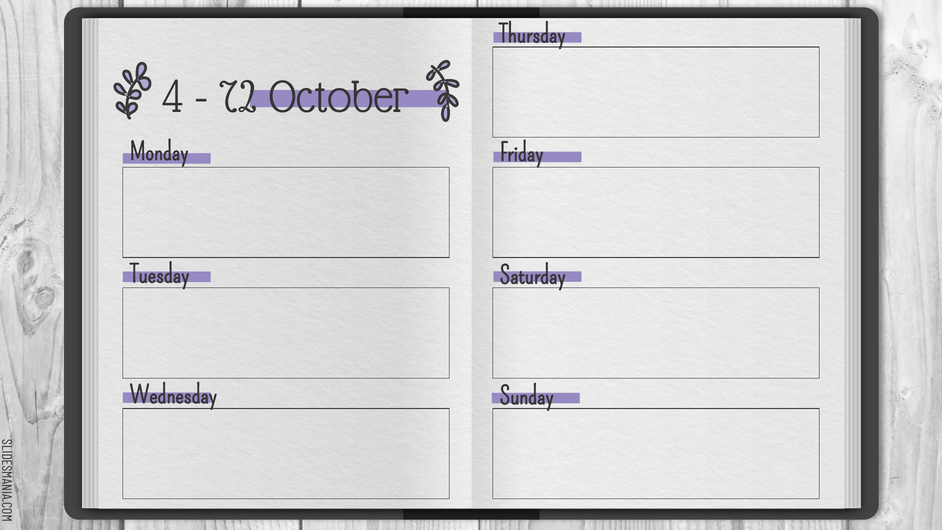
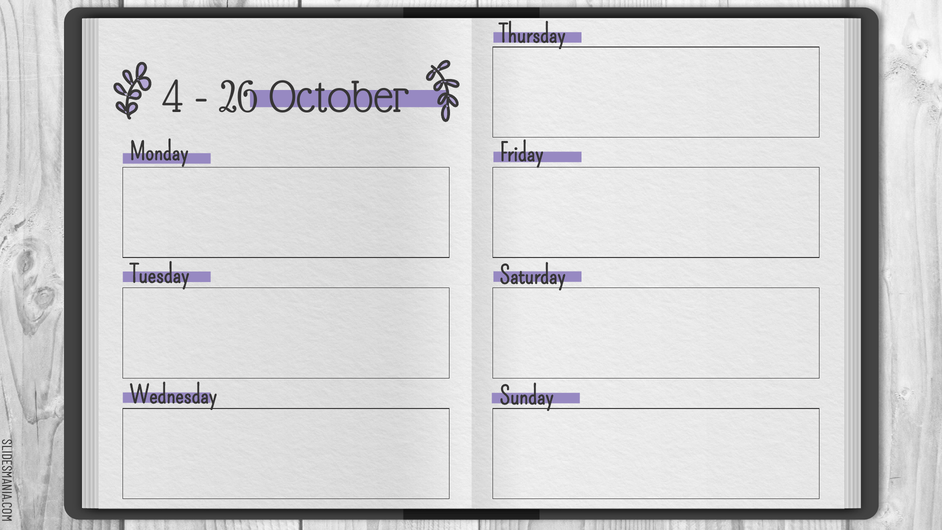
72: 72 -> 26
